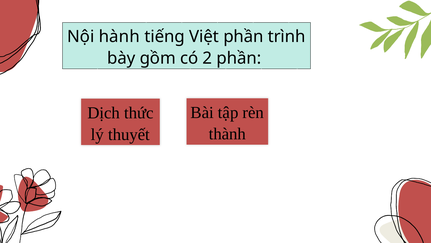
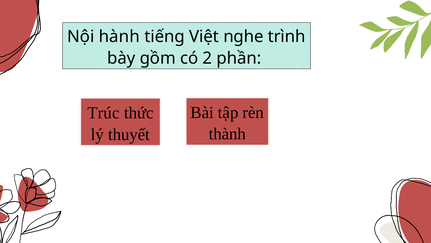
Việt phần: phần -> nghe
Dịch: Dịch -> Trúc
